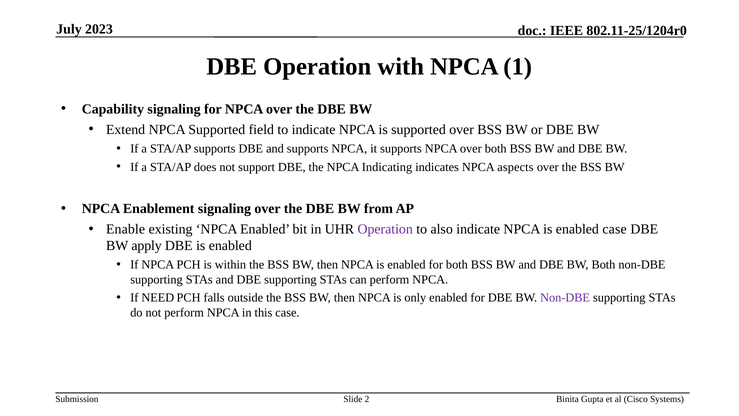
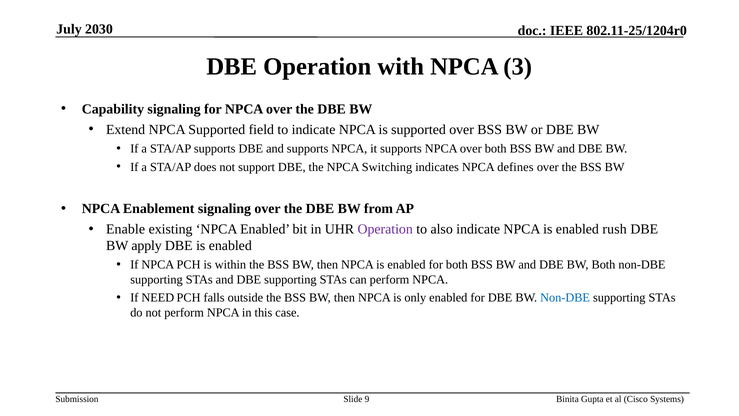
2023: 2023 -> 2030
1: 1 -> 3
Indicating: Indicating -> Switching
aspects: aspects -> defines
enabled case: case -> rush
Non-DBE at (565, 298) colour: purple -> blue
2: 2 -> 9
